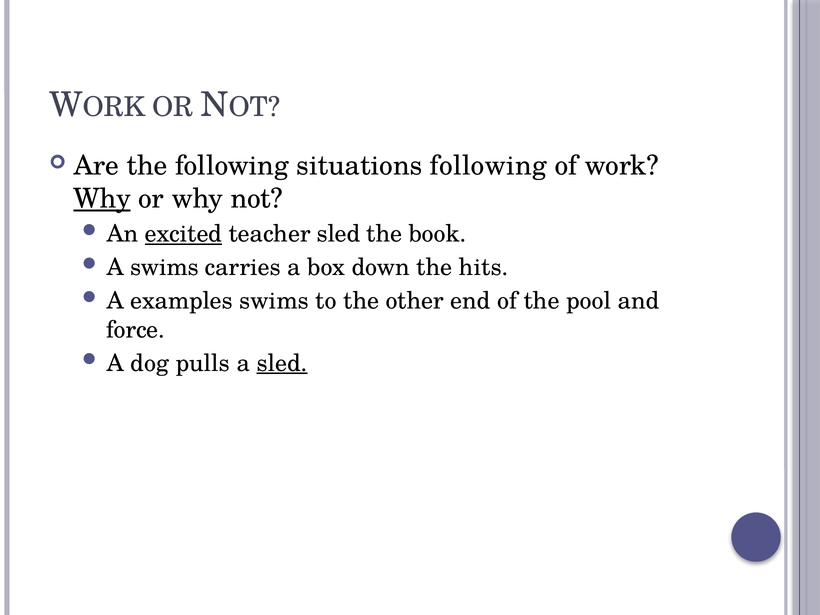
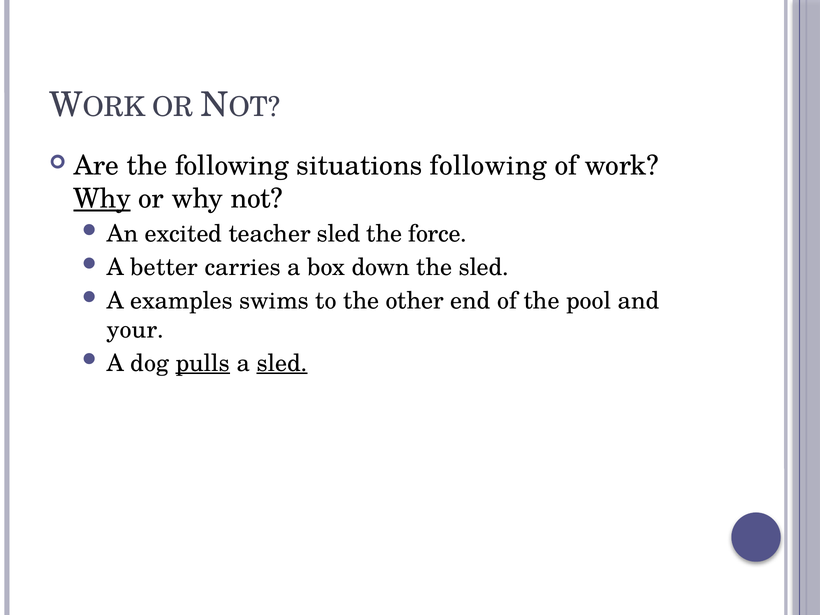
excited underline: present -> none
book: book -> force
A swims: swims -> better
the hits: hits -> sled
force: force -> your
pulls underline: none -> present
